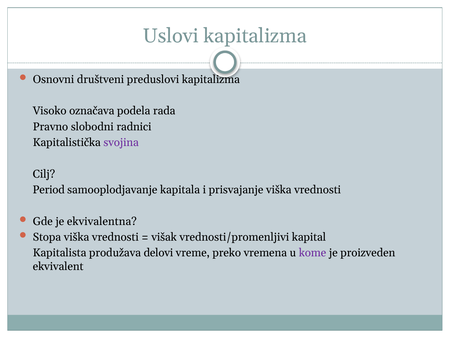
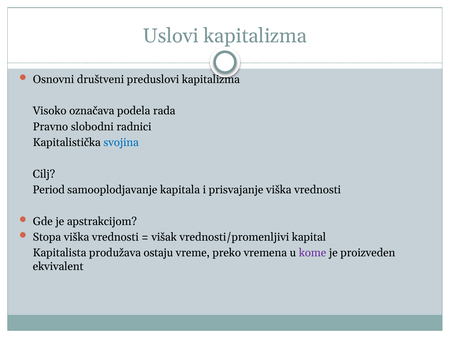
svojina colour: purple -> blue
ekvivalentna: ekvivalentna -> apstrakcijom
delovi: delovi -> ostaju
